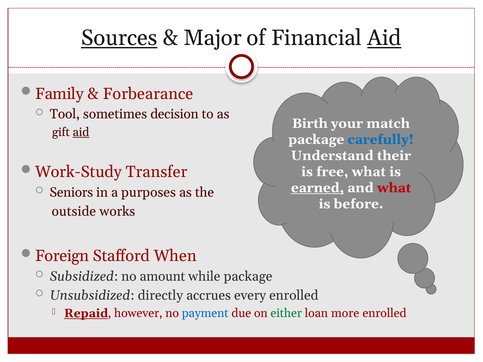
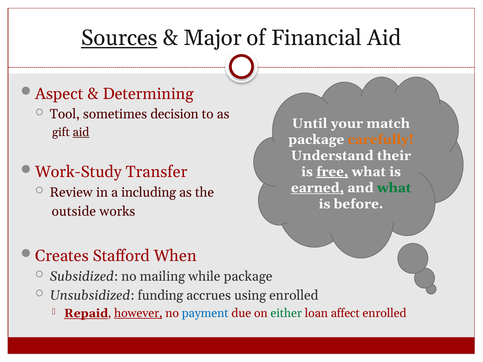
Aid at (384, 38) underline: present -> none
Family: Family -> Aspect
Forbearance: Forbearance -> Determining
Birth: Birth -> Until
carefully colour: blue -> orange
free underline: none -> present
what at (394, 188) colour: red -> green
Seniors: Seniors -> Review
purposes: purposes -> including
Foreign: Foreign -> Creates
amount: amount -> mailing
directly: directly -> funding
every: every -> using
however underline: none -> present
more: more -> affect
